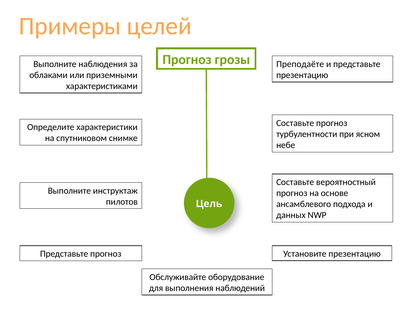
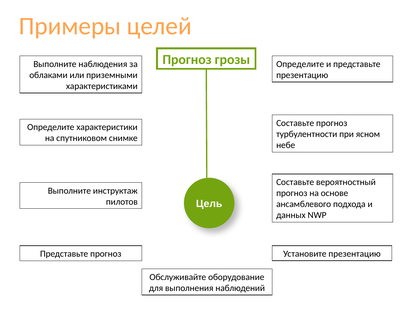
Преподаёте at (300, 64): Преподаёте -> Определите
